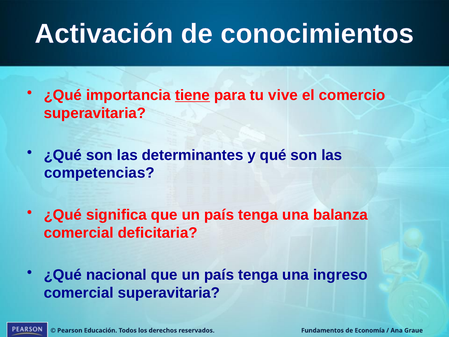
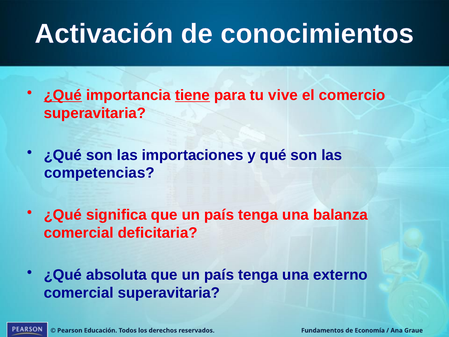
¿Qué at (63, 95) underline: none -> present
determinantes: determinantes -> importaciones
nacional: nacional -> absoluta
ingreso: ingreso -> externo
